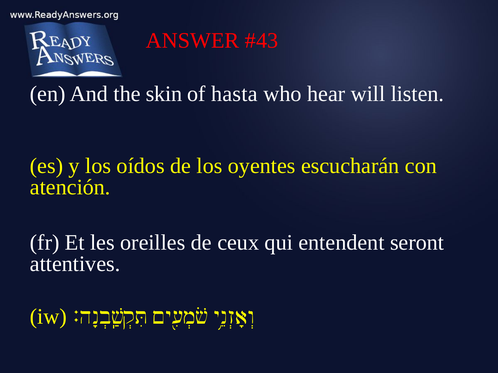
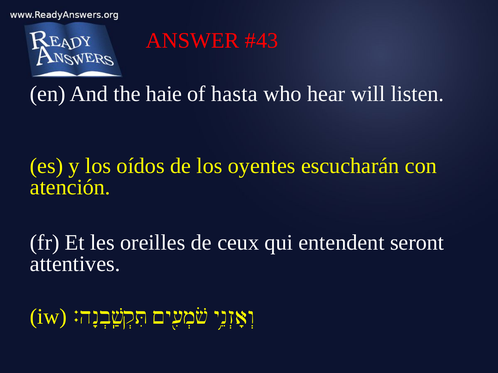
skin: skin -> haie
